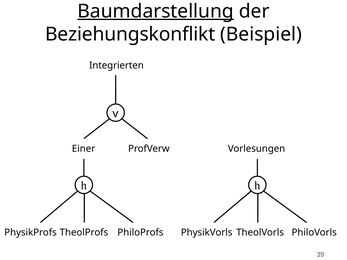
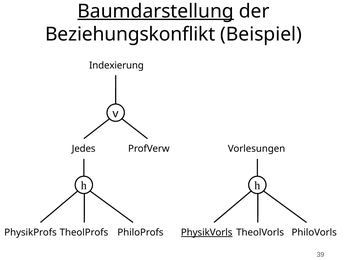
Integrierten: Integrierten -> Indexierung
Einer: Einer -> Jedes
PhysikVorls underline: none -> present
